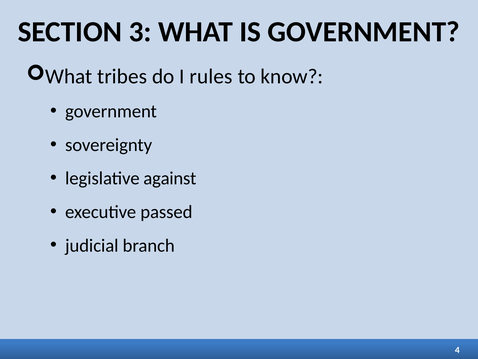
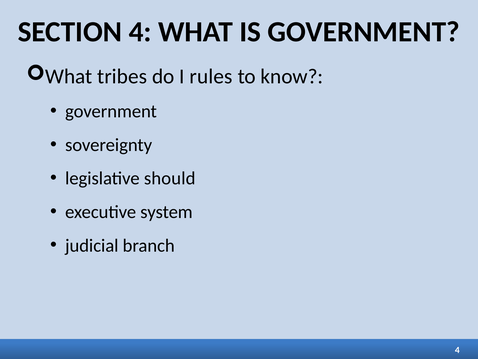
SECTION 3: 3 -> 4
against: against -> should
passed: passed -> system
